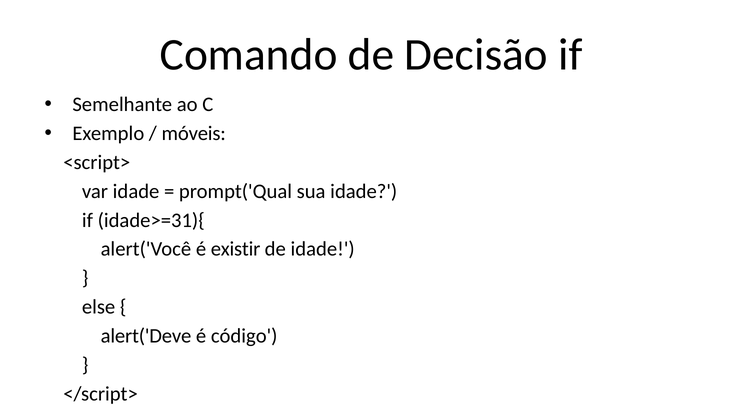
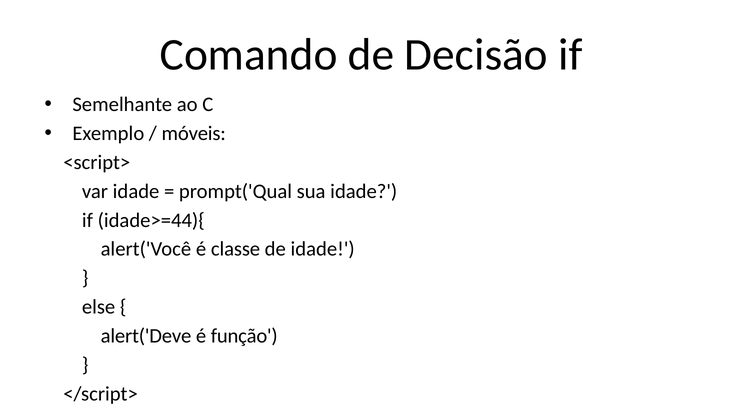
idade>=31){: idade>=31){ -> idade>=44){
existir: existir -> classe
código: código -> função
